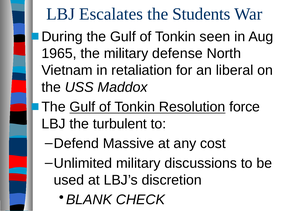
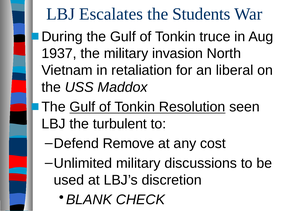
seen: seen -> truce
1965: 1965 -> 1937
defense: defense -> invasion
force: force -> seen
Massive: Massive -> Remove
